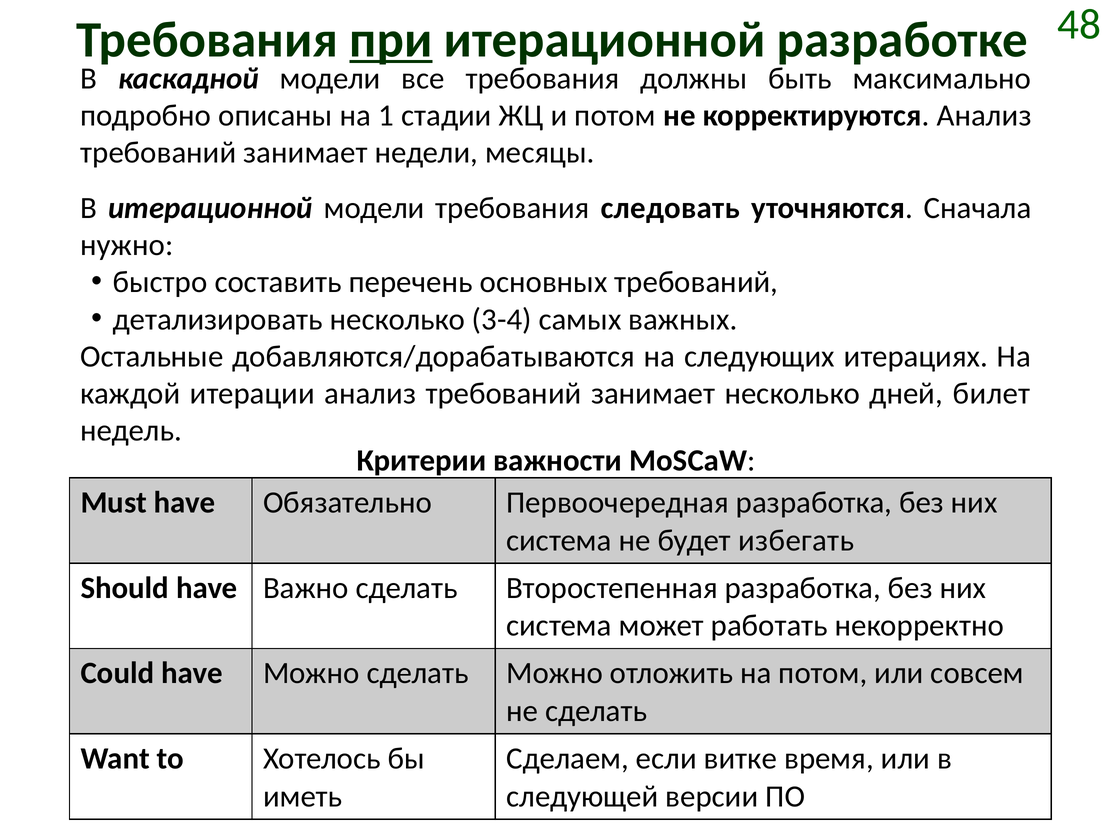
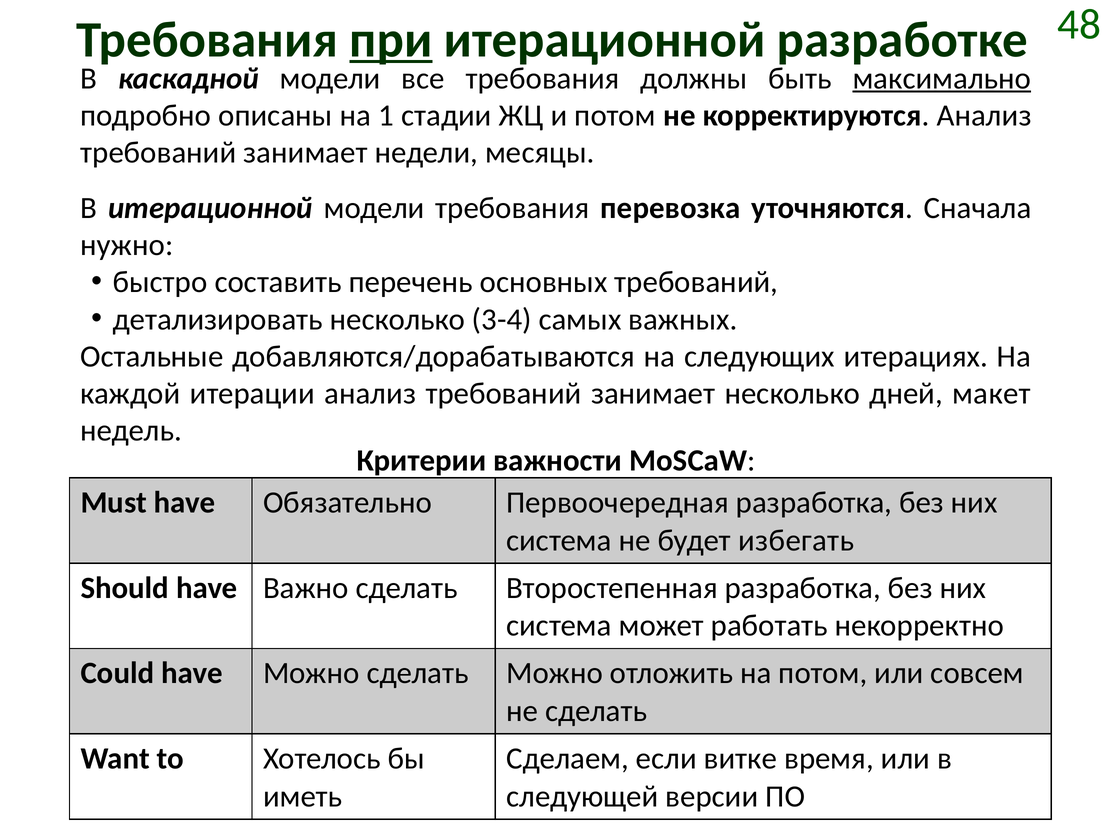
максимально underline: none -> present
следовать: следовать -> перевозка
билет: билет -> макет
